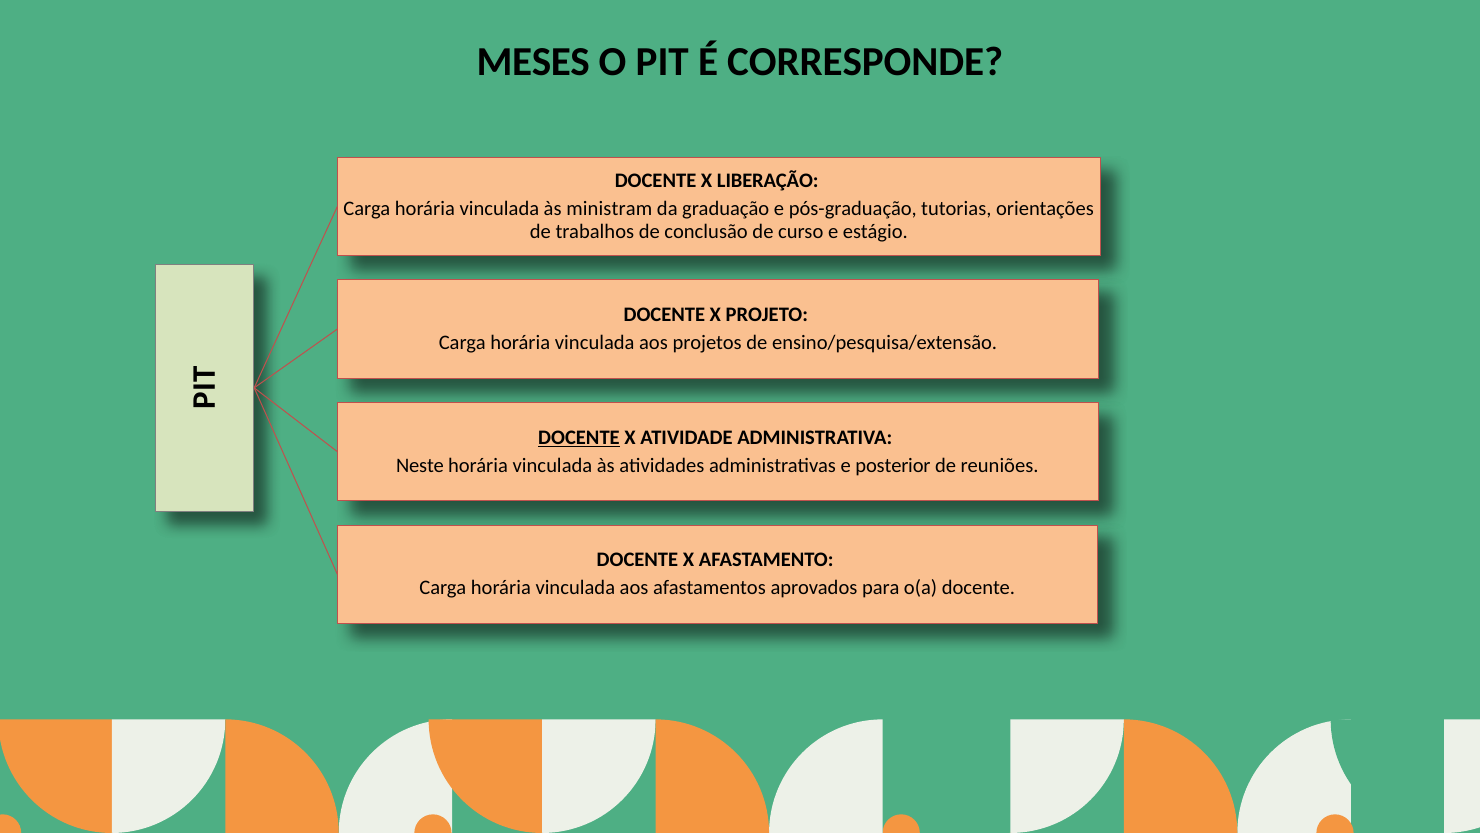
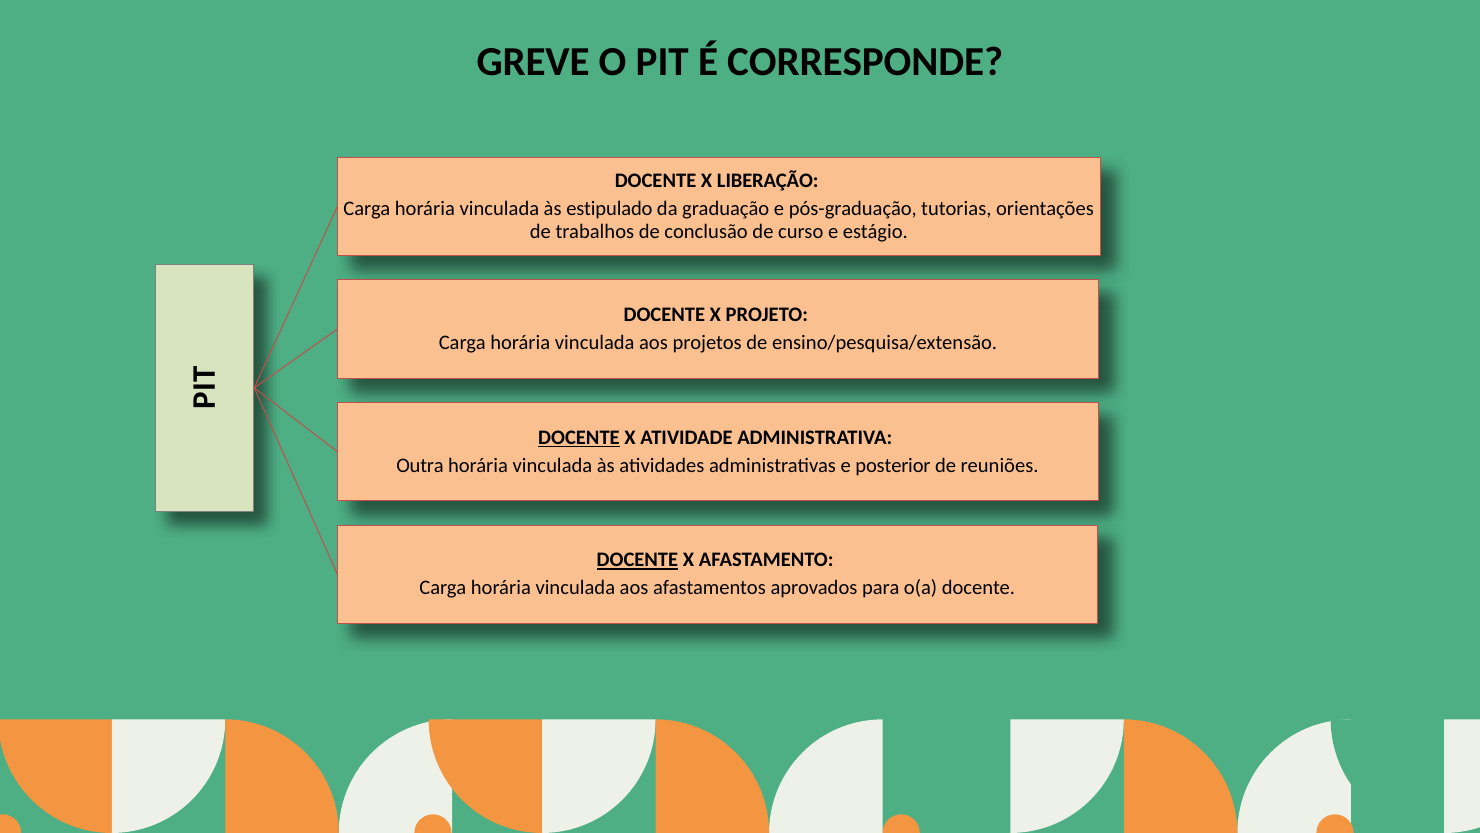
MESES: MESES -> GREVE
ministram: ministram -> estipulado
Neste: Neste -> Outra
DOCENTE at (637, 560) underline: none -> present
